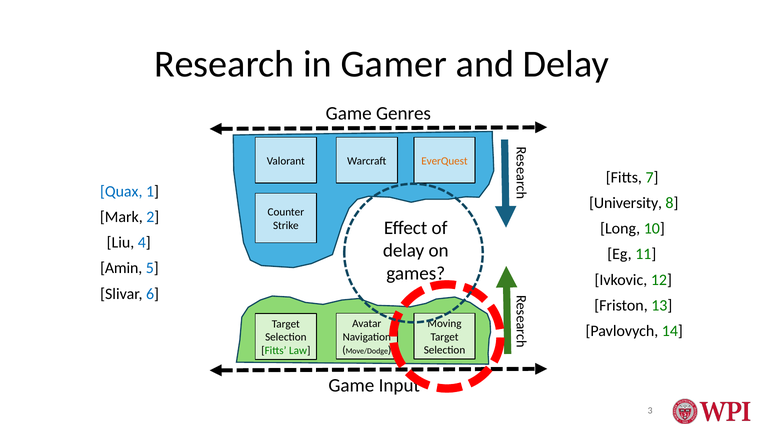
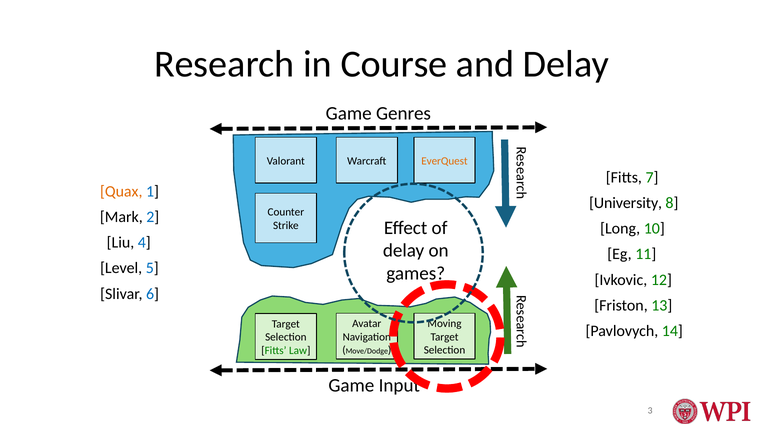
Gamer: Gamer -> Course
Quax colour: blue -> orange
Amin: Amin -> Level
